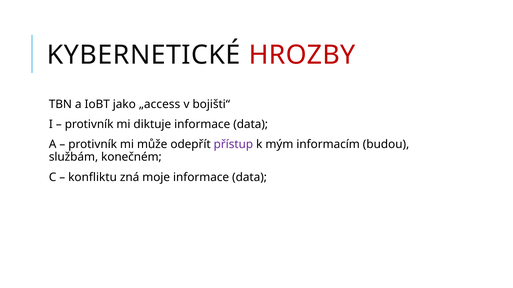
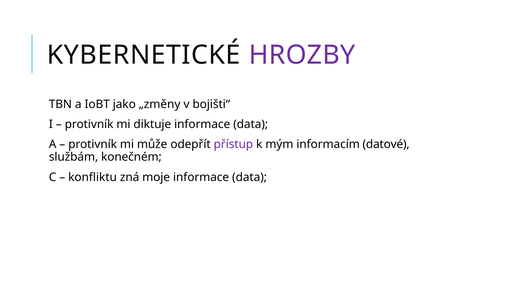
HROZBY colour: red -> purple
„access: „access -> „změny
budou: budou -> datové
